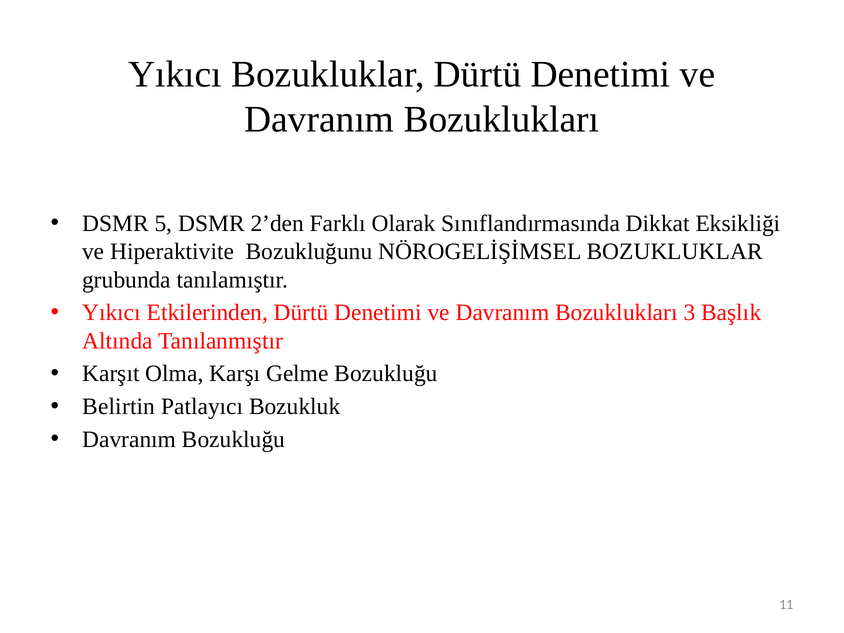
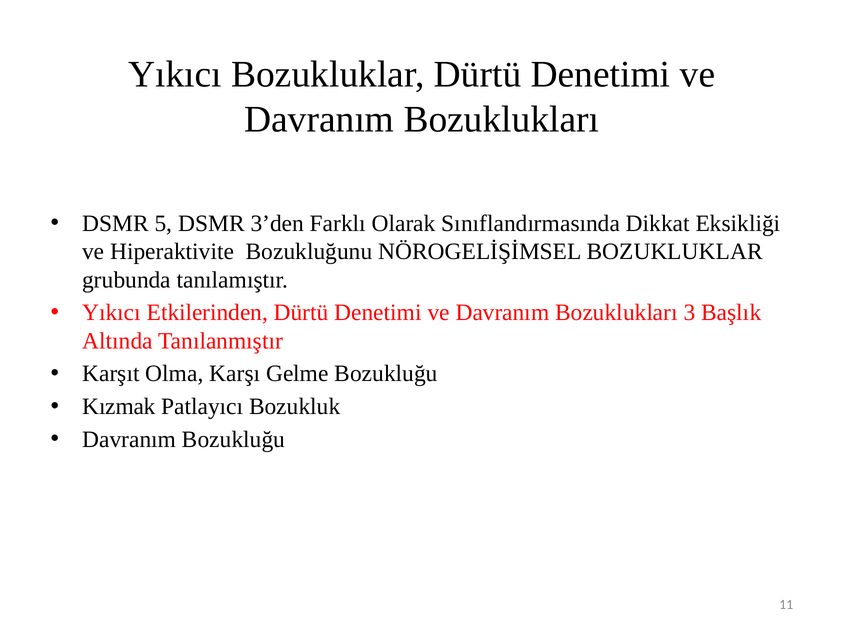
2’den: 2’den -> 3’den
Belirtin: Belirtin -> Kızmak
